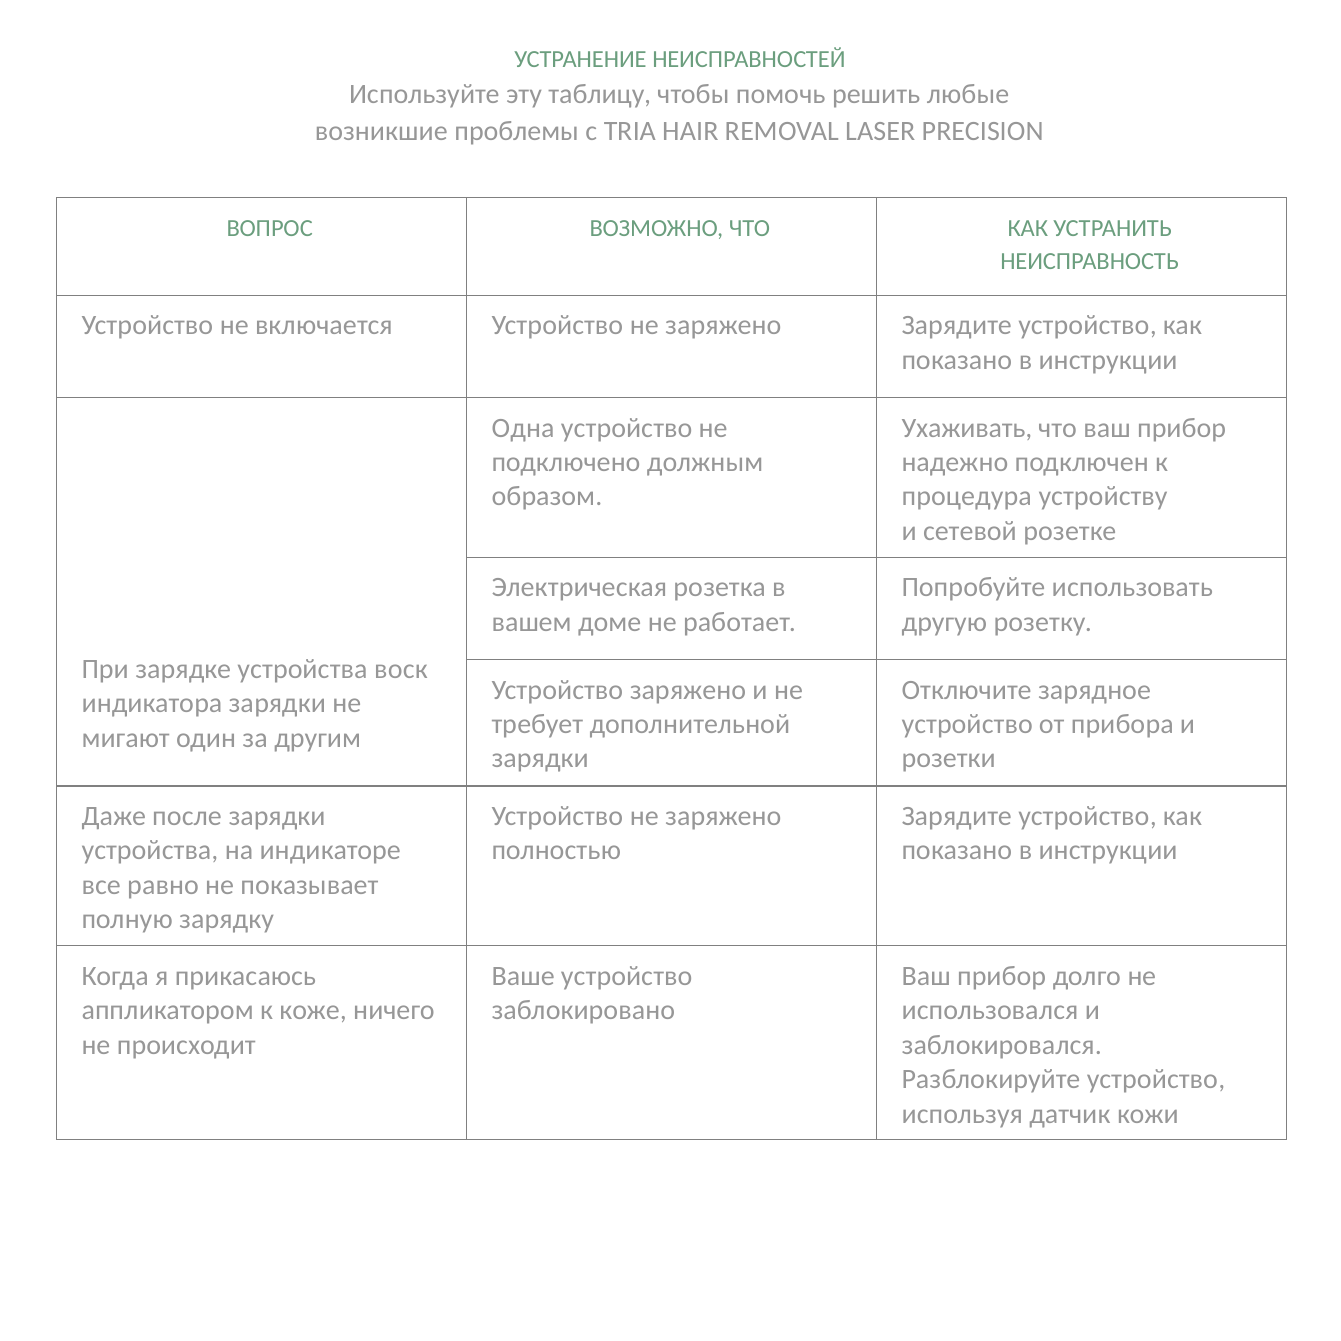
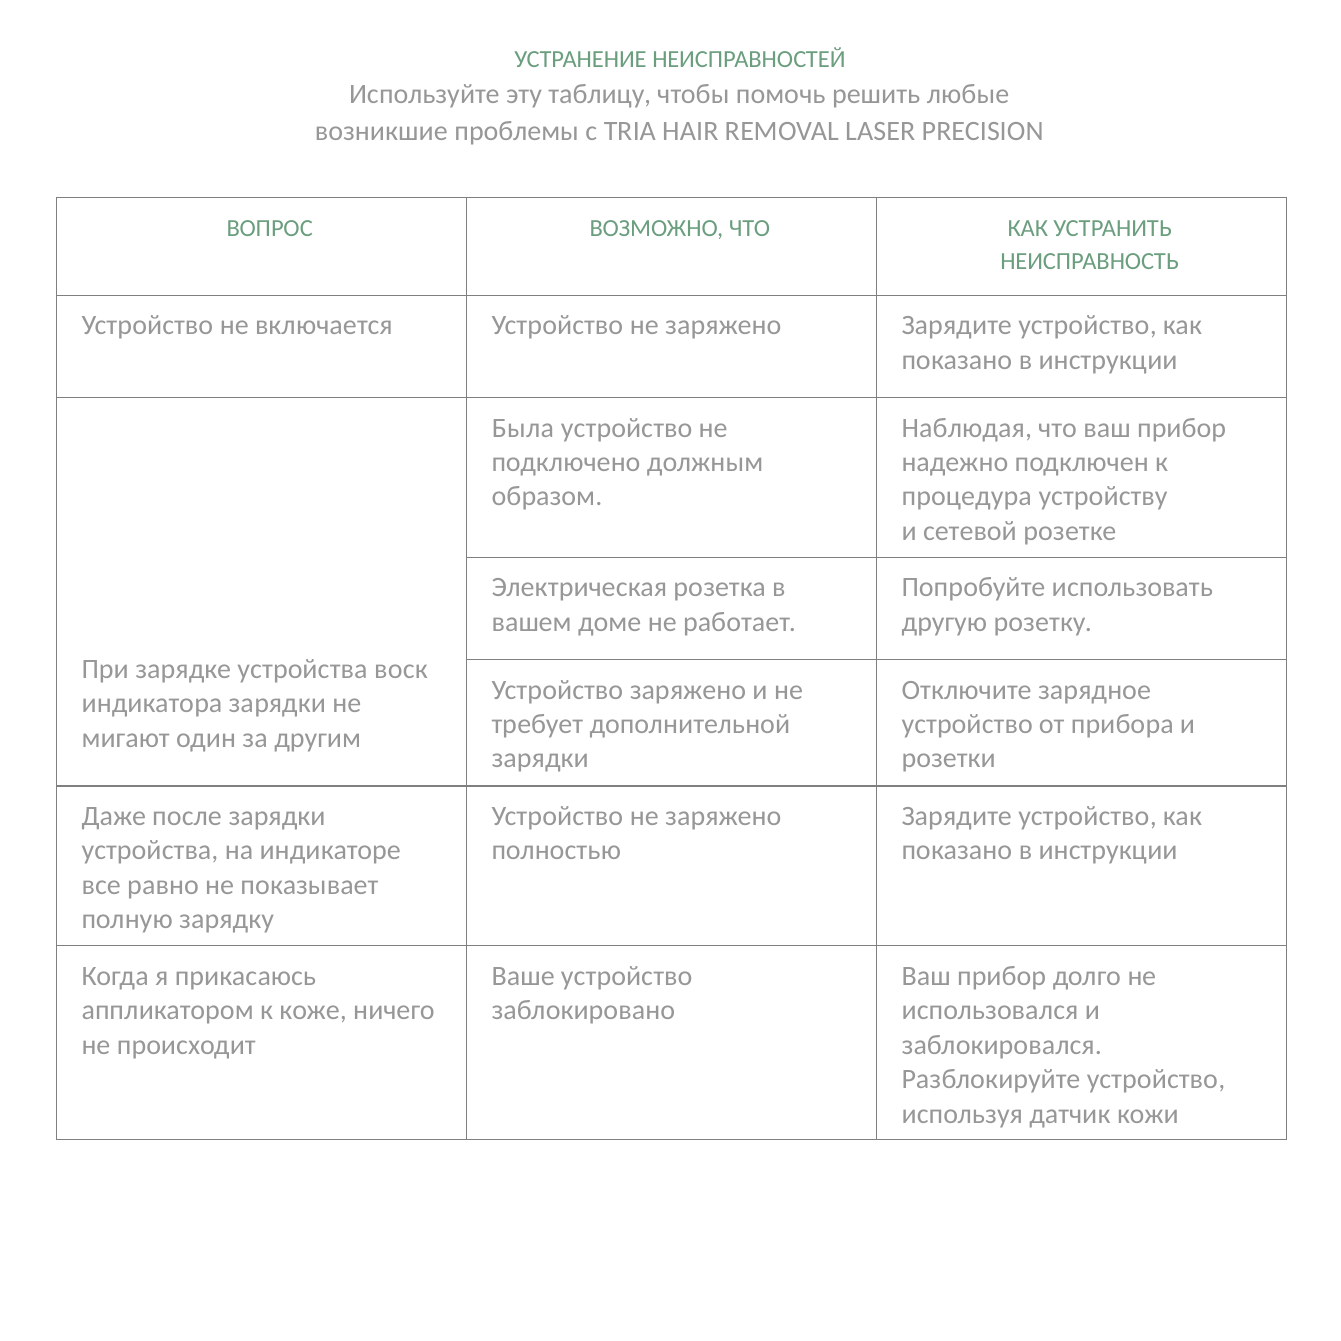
Одна: Одна -> Была
Ухаживать: Ухаживать -> Наблюдая
